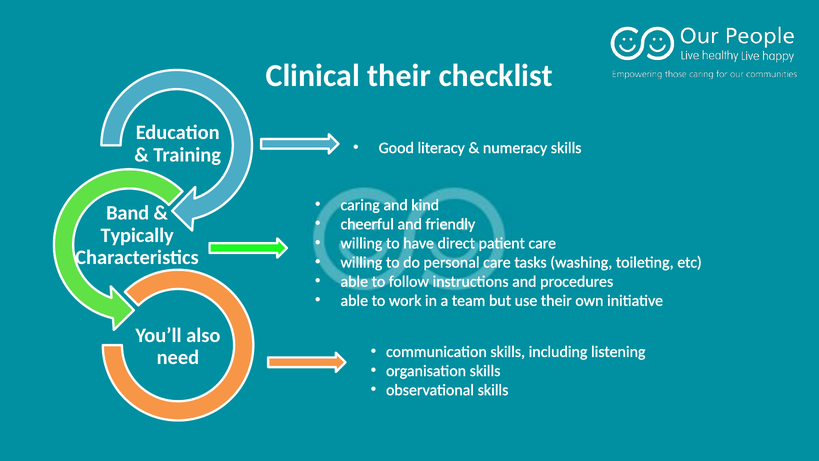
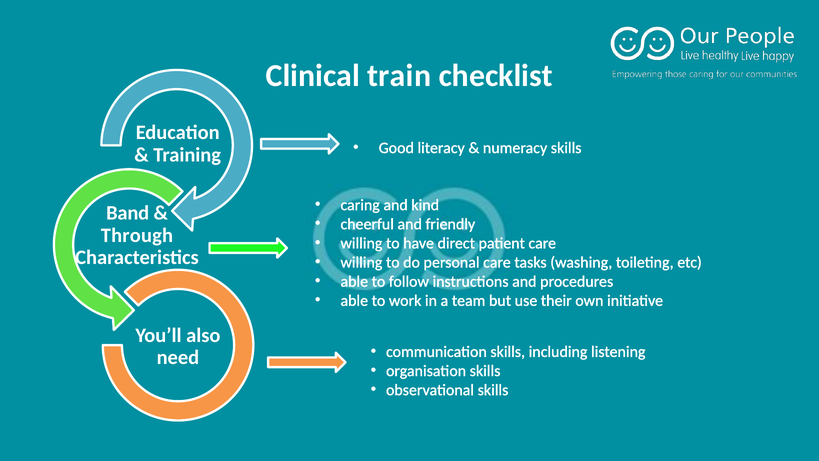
Clinical their: their -> train
Typically: Typically -> Through
